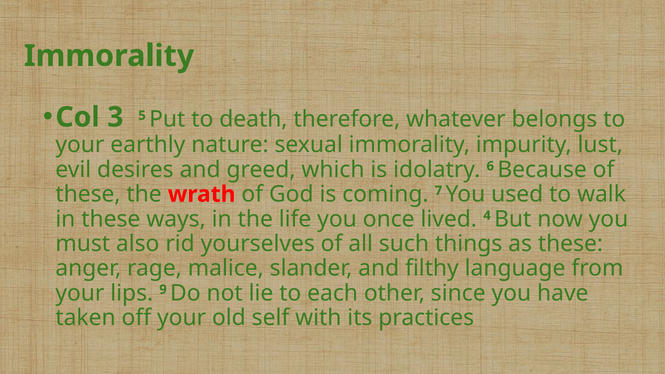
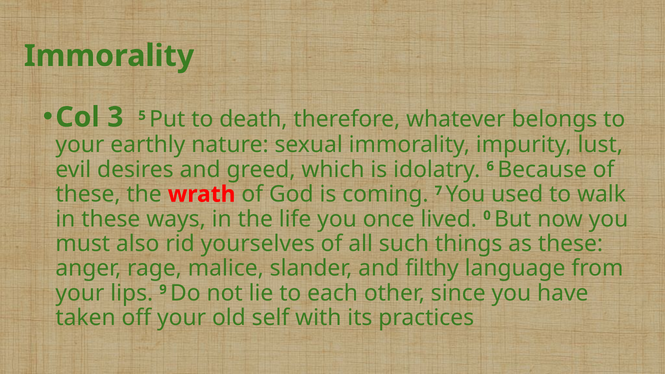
4: 4 -> 0
